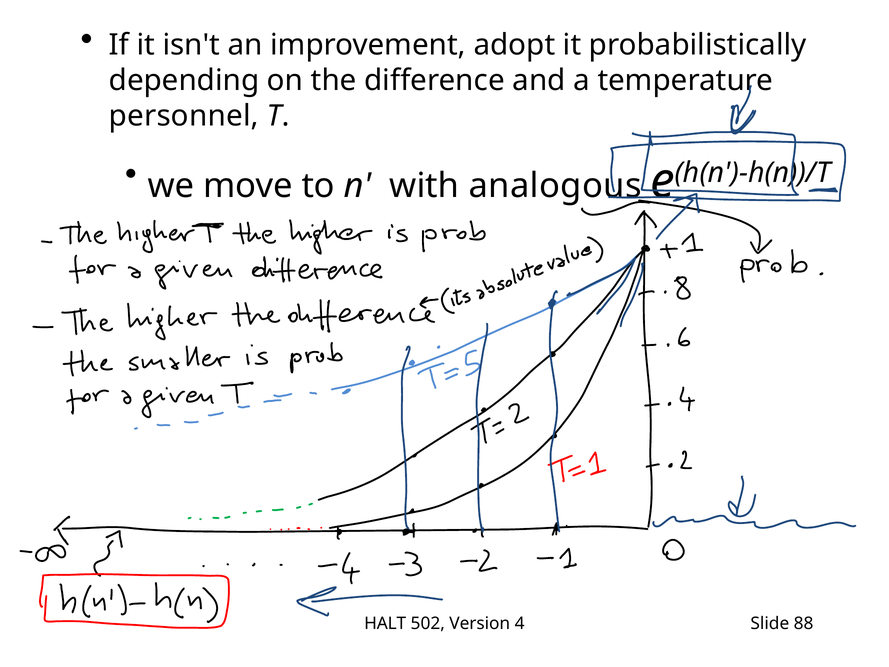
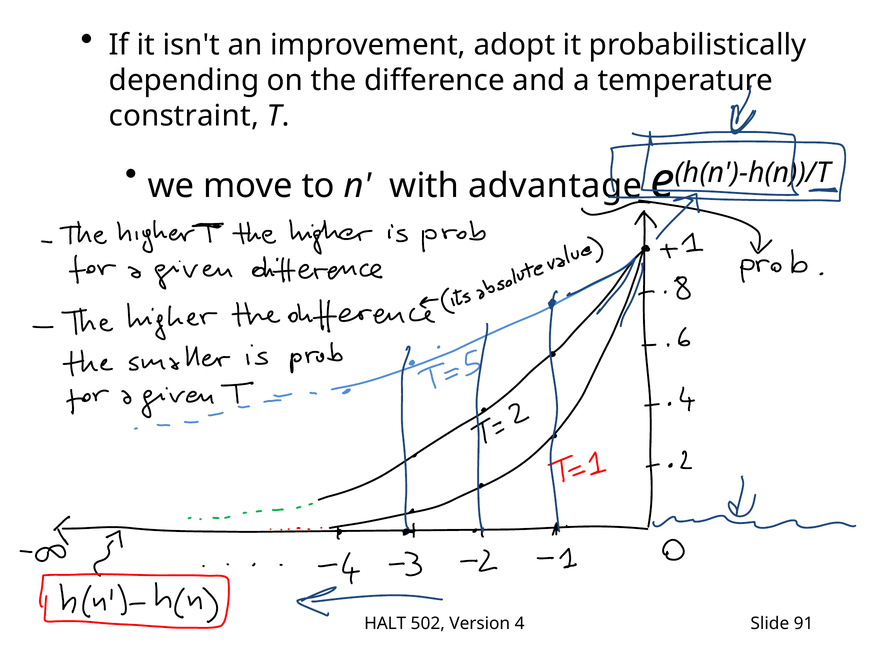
personnel: personnel -> constraint
analogous: analogous -> advantage
88: 88 -> 91
